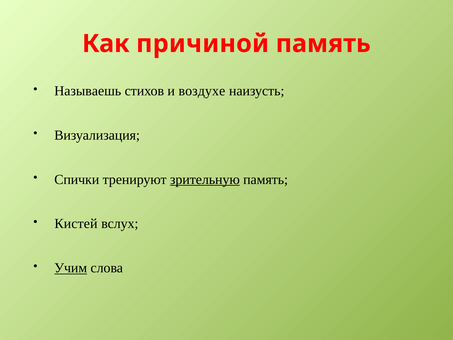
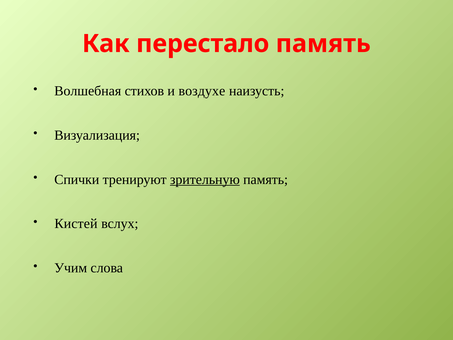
причиной: причиной -> перестало
Называешь: Называешь -> Волшебная
Учим underline: present -> none
